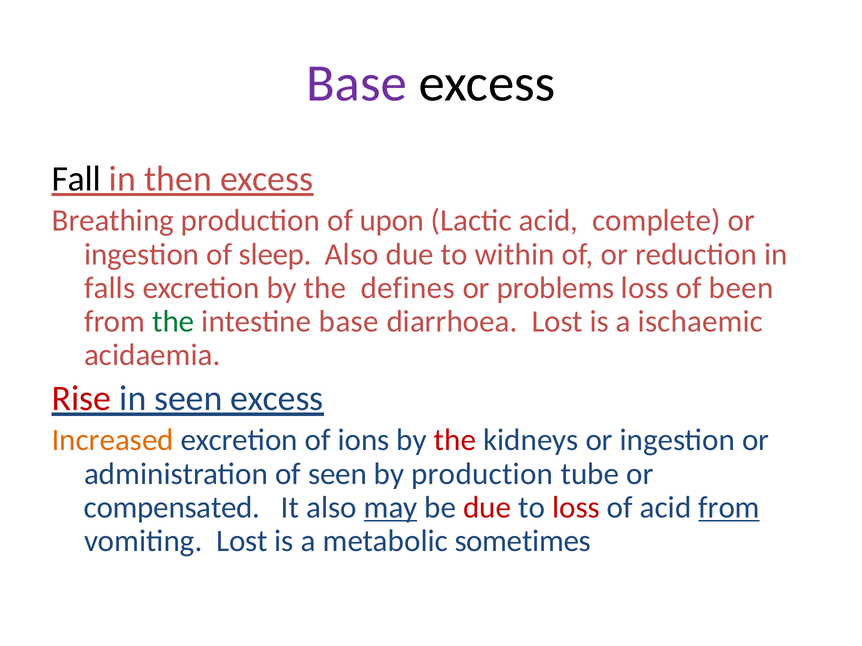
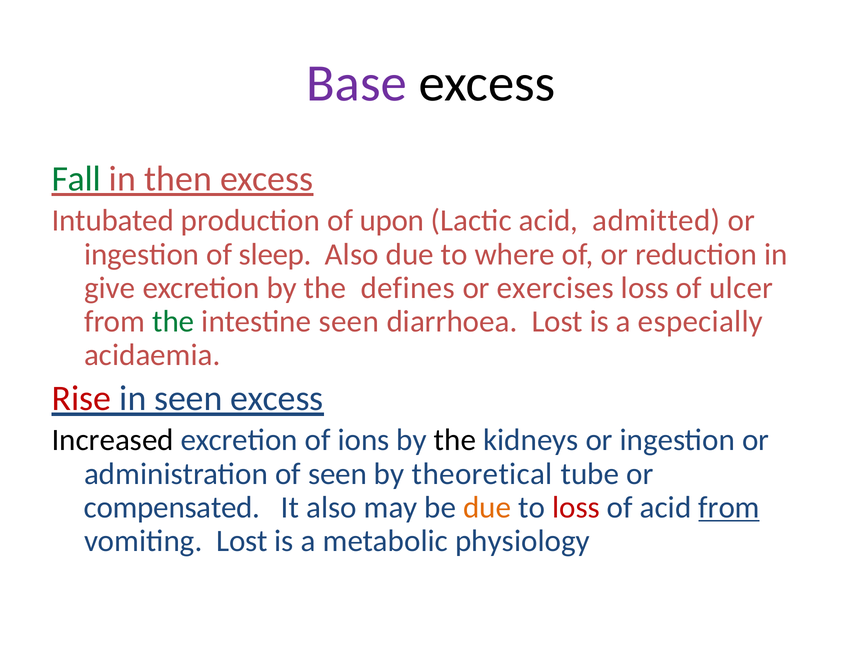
Fall colour: black -> green
Breathing: Breathing -> Intubated
complete: complete -> admitted
within: within -> where
falls: falls -> give
problems: problems -> exercises
been: been -> ulcer
intestine base: base -> seen
ischaemic: ischaemic -> especially
Increased colour: orange -> black
the at (455, 441) colour: red -> black
by production: production -> theoretical
may underline: present -> none
due at (487, 508) colour: red -> orange
sometimes: sometimes -> physiology
